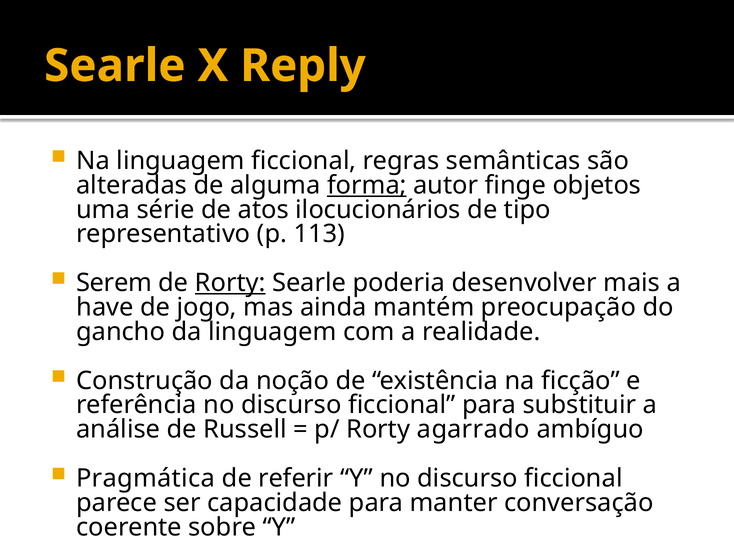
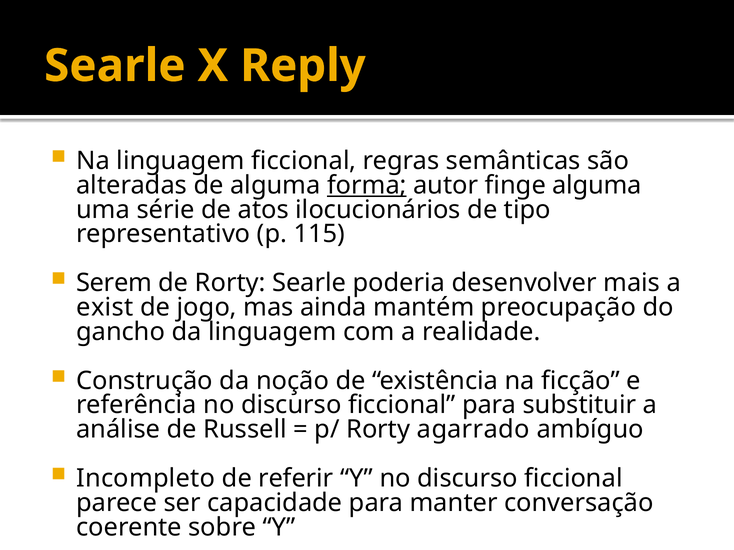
finge objetos: objetos -> alguma
113: 113 -> 115
Rorty at (230, 283) underline: present -> none
have: have -> exist
Pragmática: Pragmática -> Incompleto
